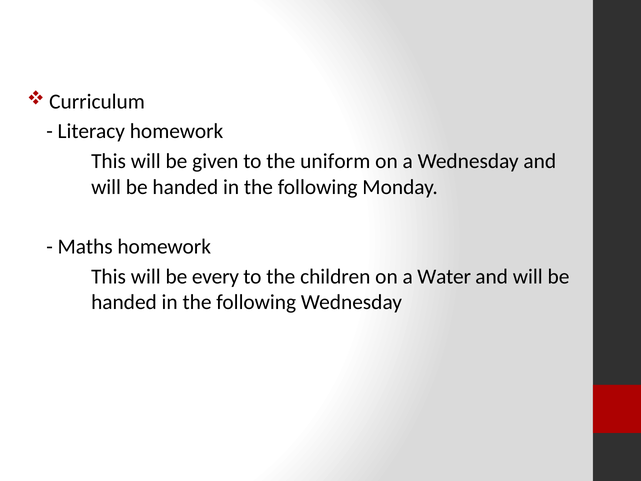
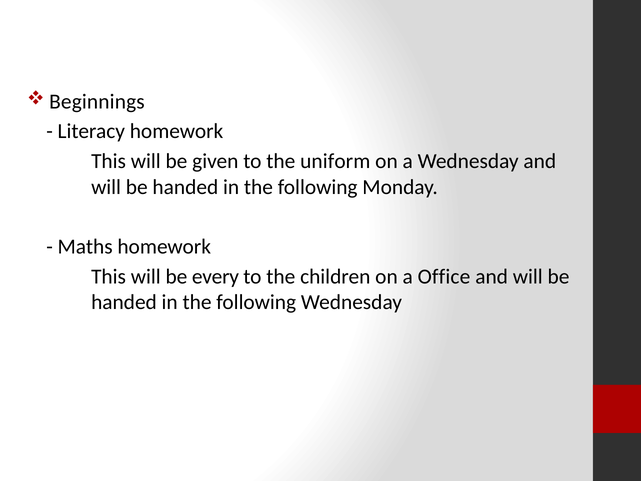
Curriculum: Curriculum -> Beginnings
Water: Water -> Office
